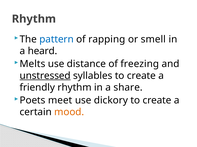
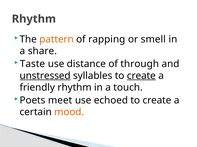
pattern colour: blue -> orange
heard: heard -> share
Melts: Melts -> Taste
freezing: freezing -> through
create at (141, 76) underline: none -> present
share: share -> touch
dickory: dickory -> echoed
